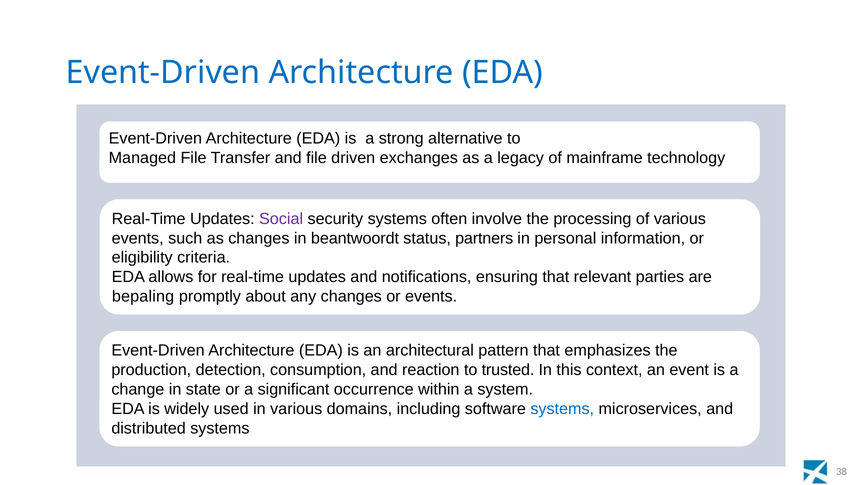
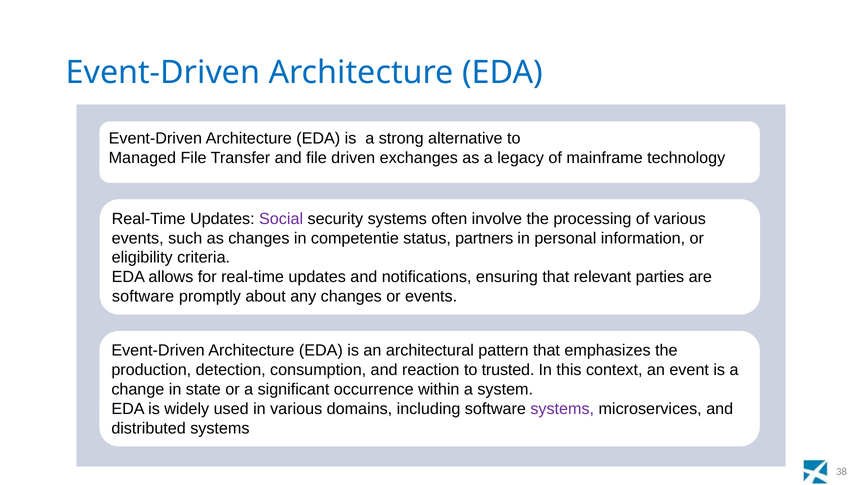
beantwoordt: beantwoordt -> competentie
bepaling at (143, 296): bepaling -> software
systems at (562, 409) colour: blue -> purple
